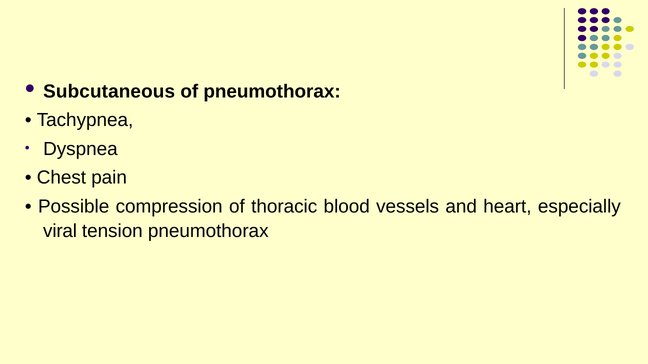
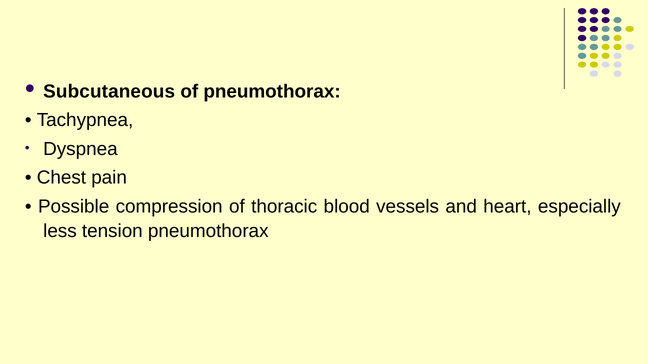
viral: viral -> less
